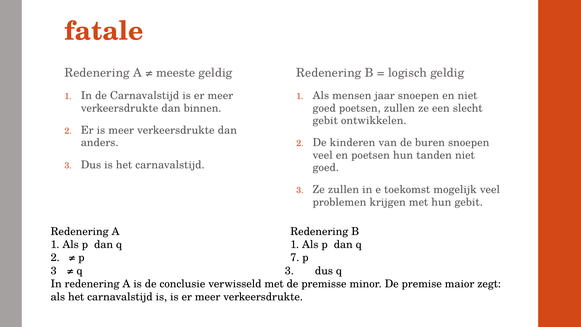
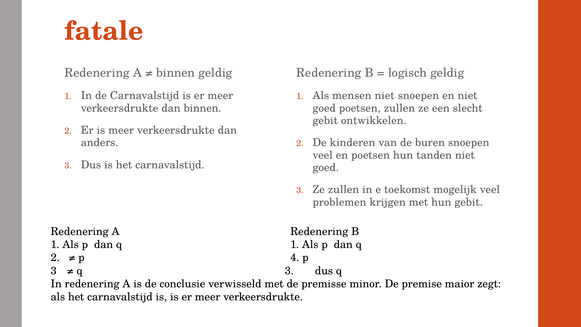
meeste at (176, 73): meeste -> binnen
mensen jaar: jaar -> niet
7: 7 -> 4
